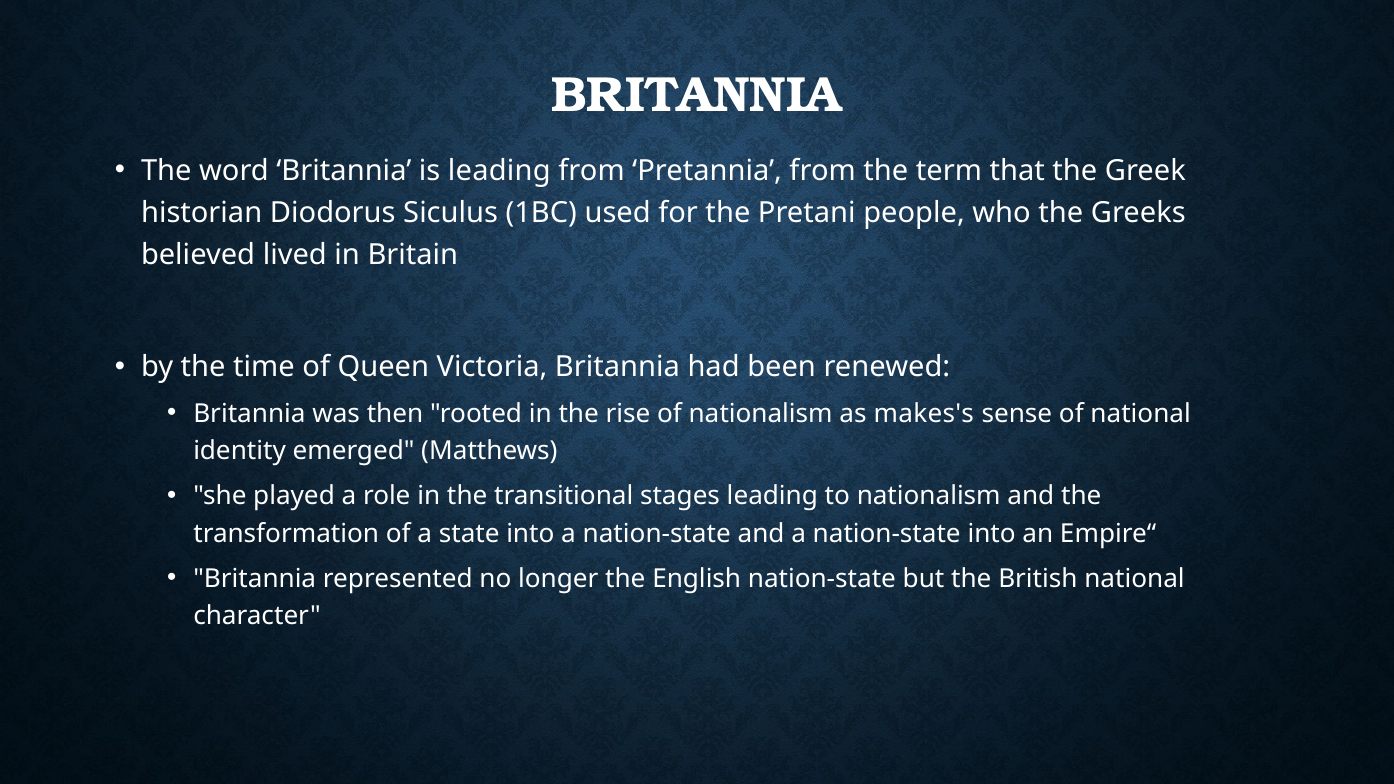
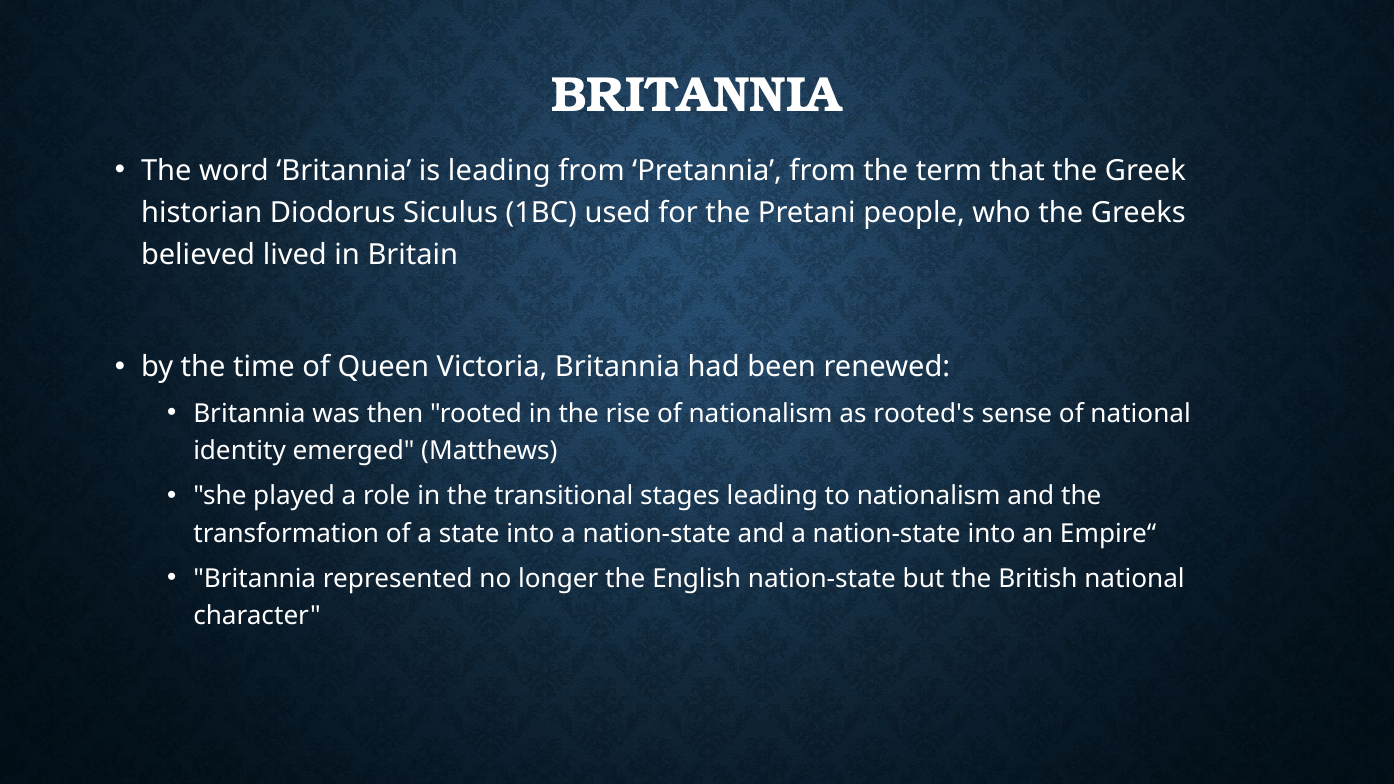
makes's: makes's -> rooted's
